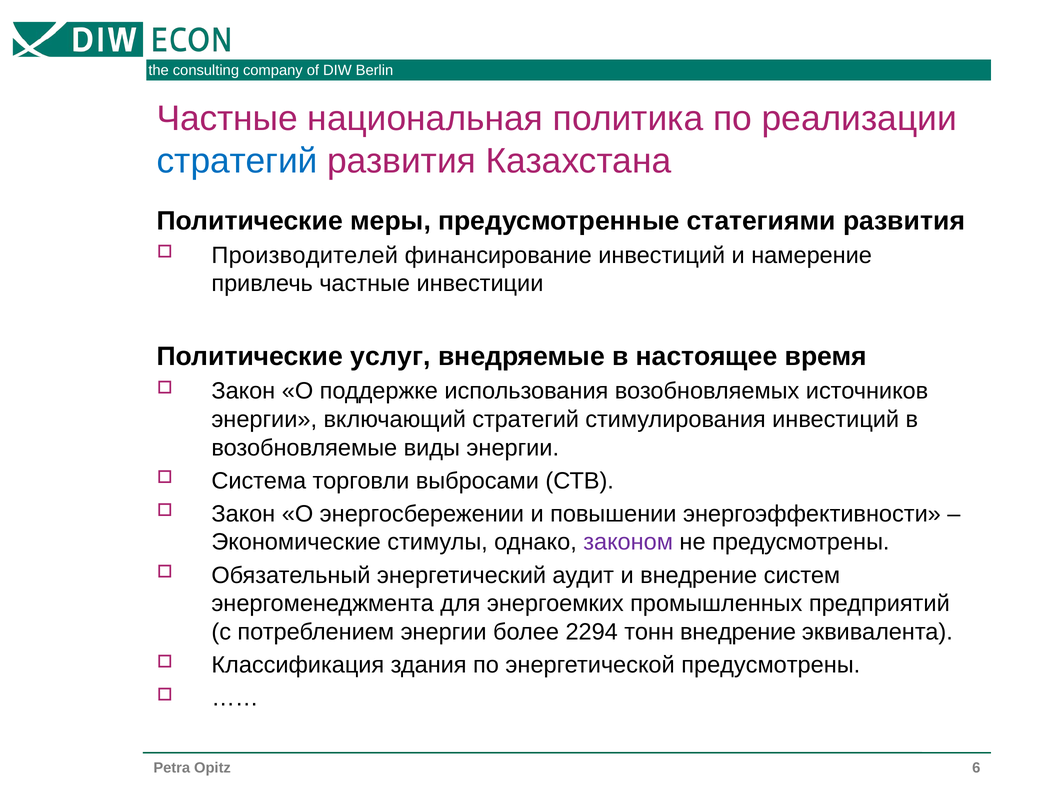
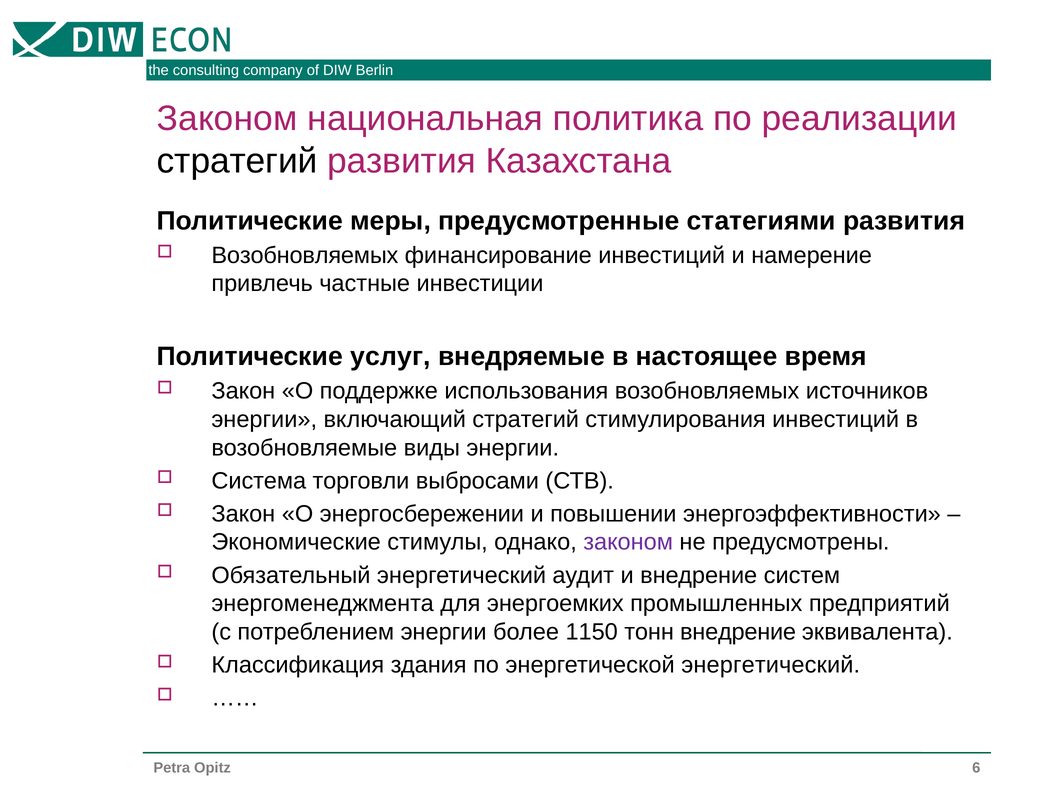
Частные at (227, 119): Частные -> Законом
стратегий at (237, 161) colour: blue -> black
Производителей at (305, 255): Производителей -> Возобновляемых
2294: 2294 -> 1150
энергетической предусмотрены: предусмотрены -> энергетический
